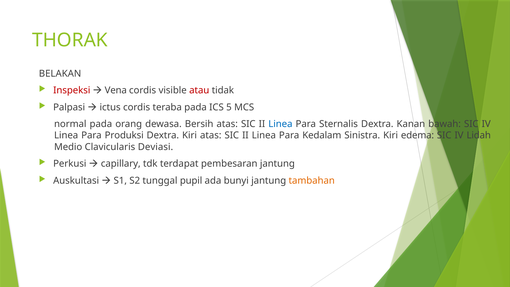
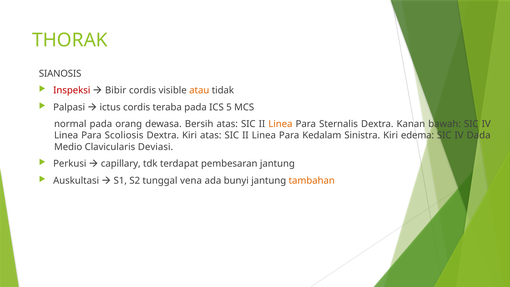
BELAKAN: BELAKAN -> SIANOSIS
Vena: Vena -> Bibir
atau colour: red -> orange
Linea at (280, 124) colour: blue -> orange
Produksi: Produksi -> Scoliosis
Lidah: Lidah -> Dada
pupil: pupil -> vena
